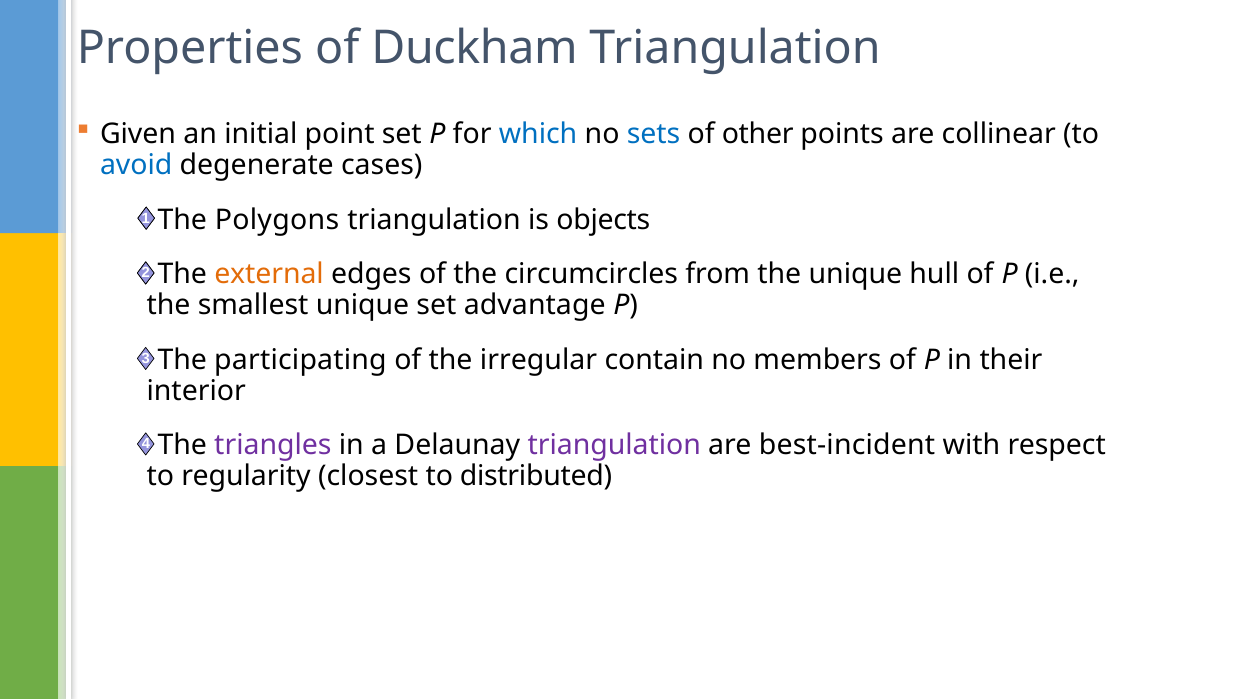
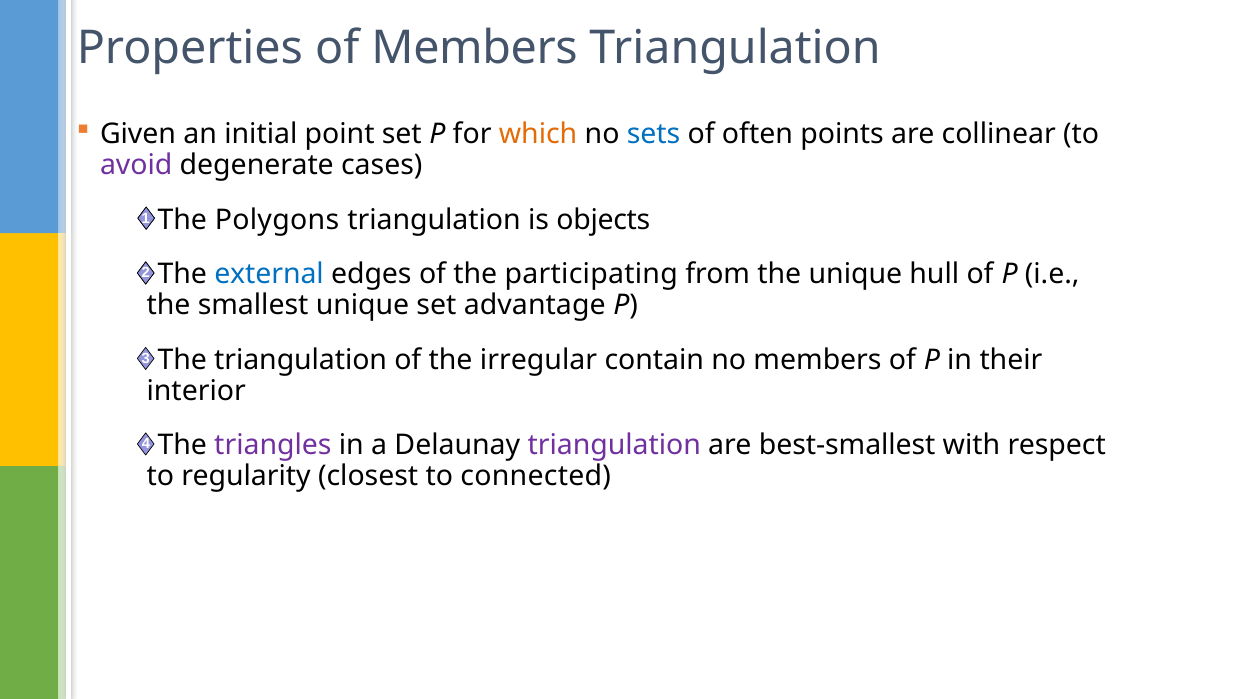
of Duckham: Duckham -> Members
which colour: blue -> orange
other: other -> often
avoid colour: blue -> purple
external colour: orange -> blue
circumcircles: circumcircles -> participating
The participating: participating -> triangulation
best-incident: best-incident -> best-smallest
distributed: distributed -> connected
